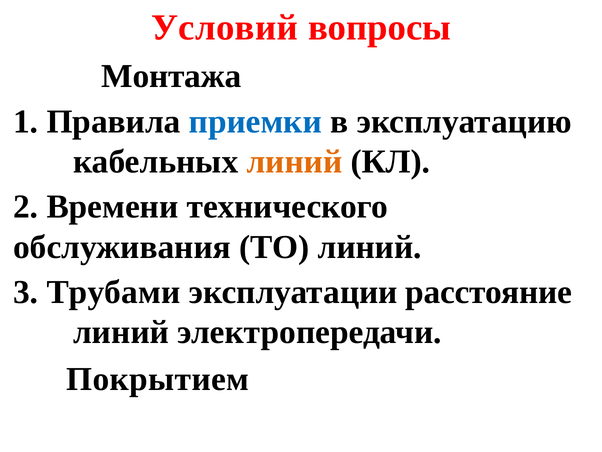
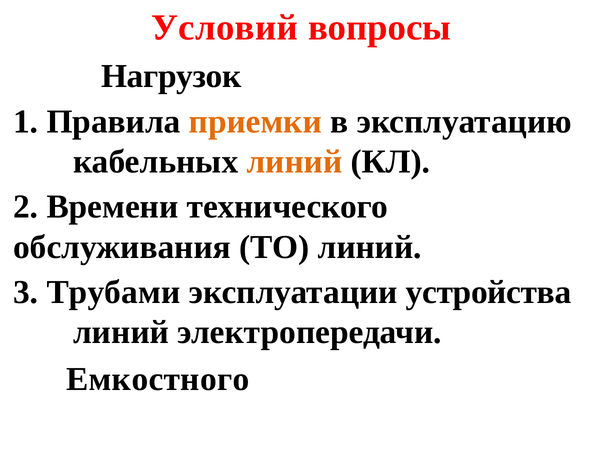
Монтажа: Монтажа -> Нагрузок
приемки colour: blue -> orange
расстояние: расстояние -> устройства
Покрытием: Покрытием -> Емкостного
